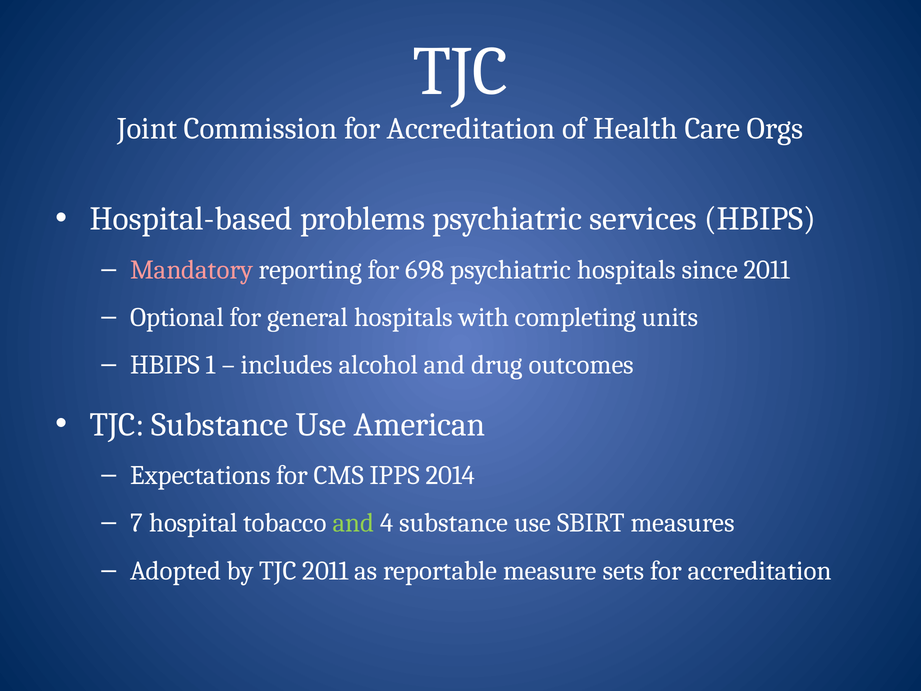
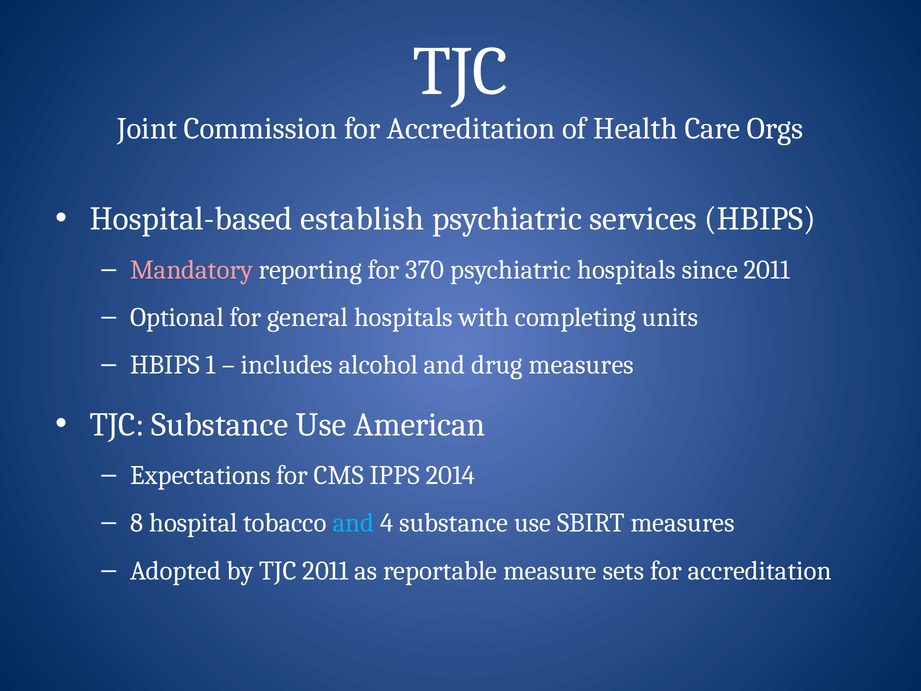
problems: problems -> establish
698: 698 -> 370
drug outcomes: outcomes -> measures
7: 7 -> 8
and at (353, 523) colour: light green -> light blue
